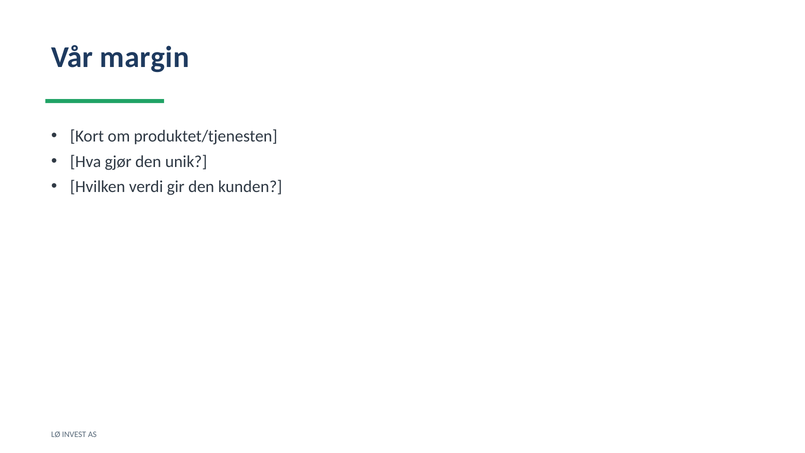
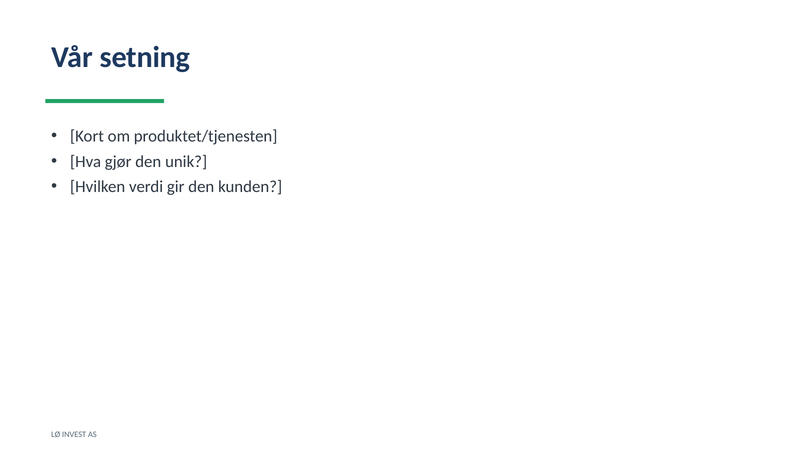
margin: margin -> setning
